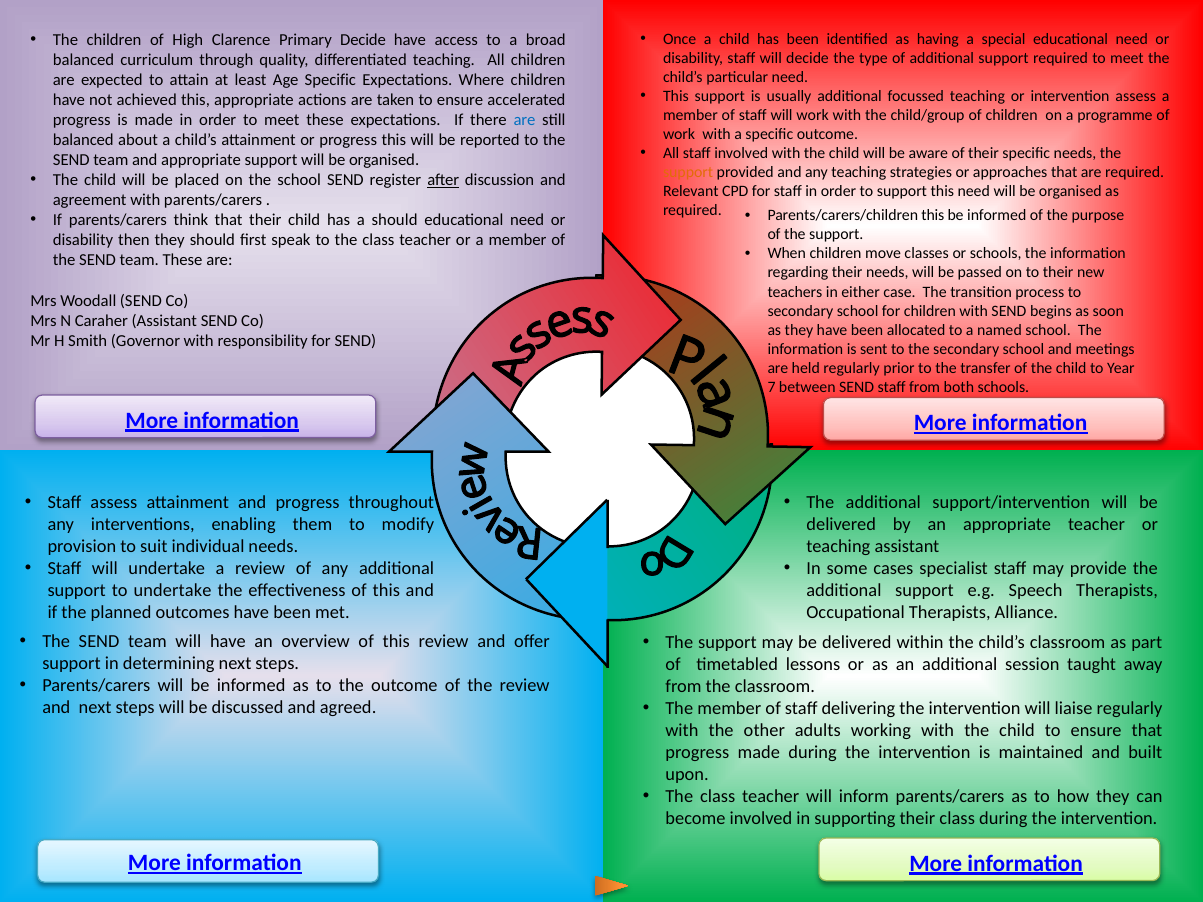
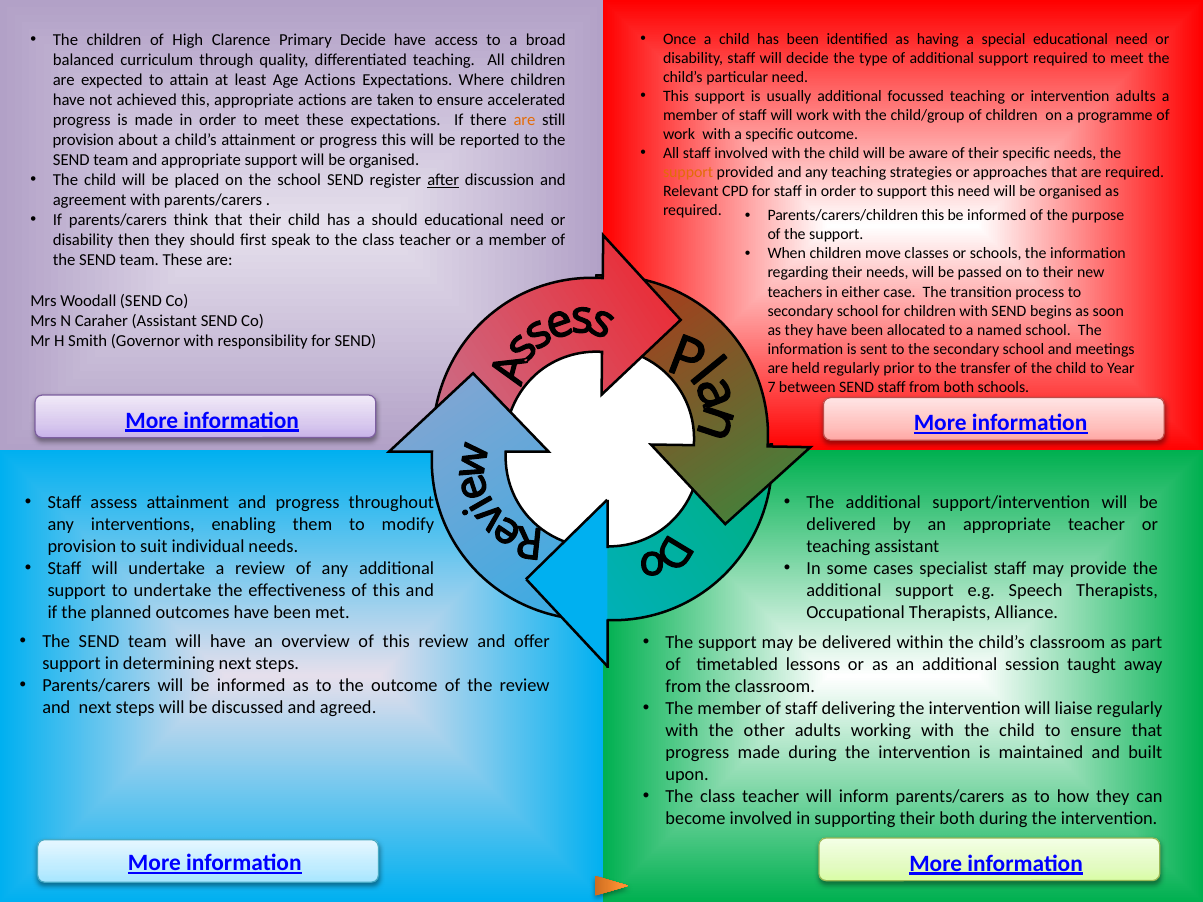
Age Specific: Specific -> Actions
intervention assess: assess -> adults
are at (525, 120) colour: blue -> orange
balanced at (83, 140): balanced -> provision
their class: class -> both
